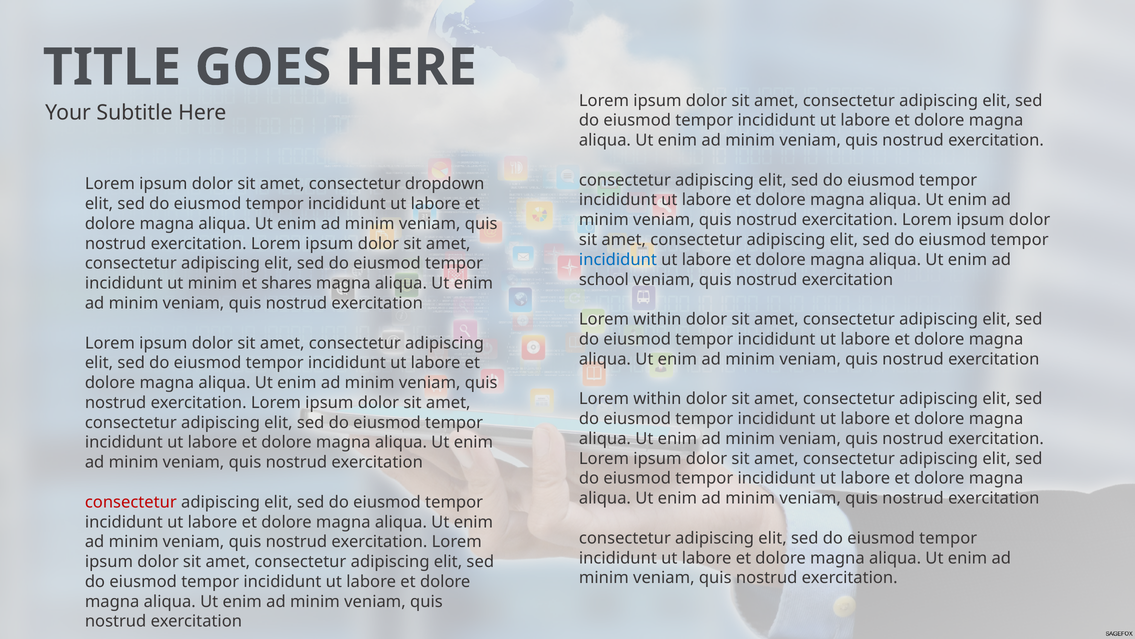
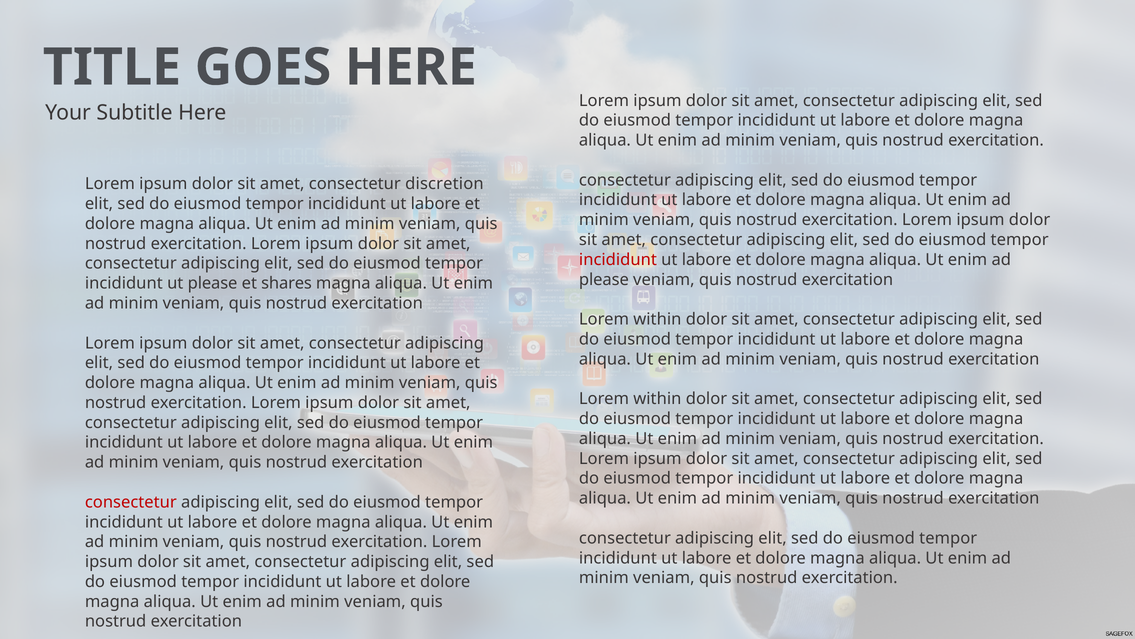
dropdown: dropdown -> discretion
incididunt at (618, 259) colour: blue -> red
school at (604, 279): school -> please
ut minim: minim -> please
